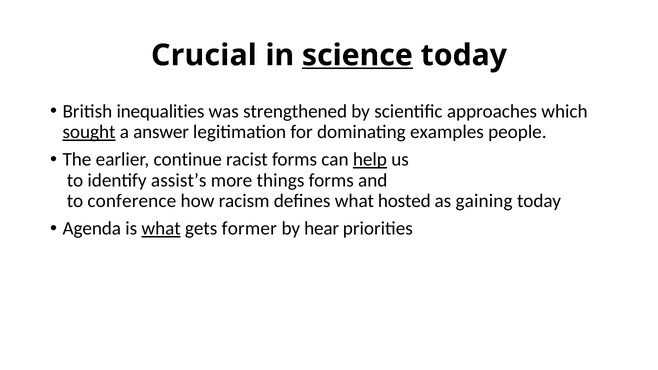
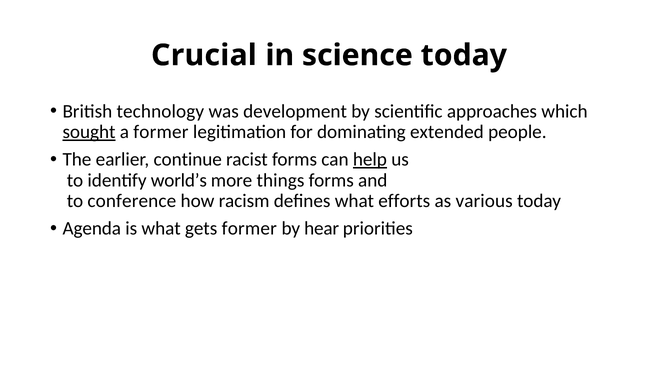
science underline: present -> none
inequalities: inequalities -> technology
strengthened: strengthened -> development
a answer: answer -> former
examples: examples -> extended
assist’s: assist’s -> world’s
hosted: hosted -> efforts
gaining: gaining -> various
what at (161, 229) underline: present -> none
